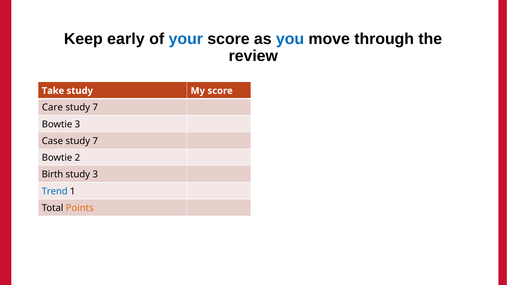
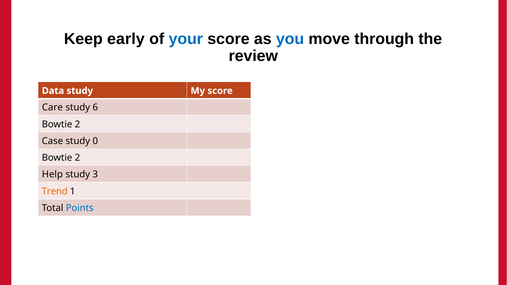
Take: Take -> Data
7 at (95, 108): 7 -> 6
3 at (77, 124): 3 -> 2
Case study 7: 7 -> 0
Birth: Birth -> Help
Trend colour: blue -> orange
Points colour: orange -> blue
